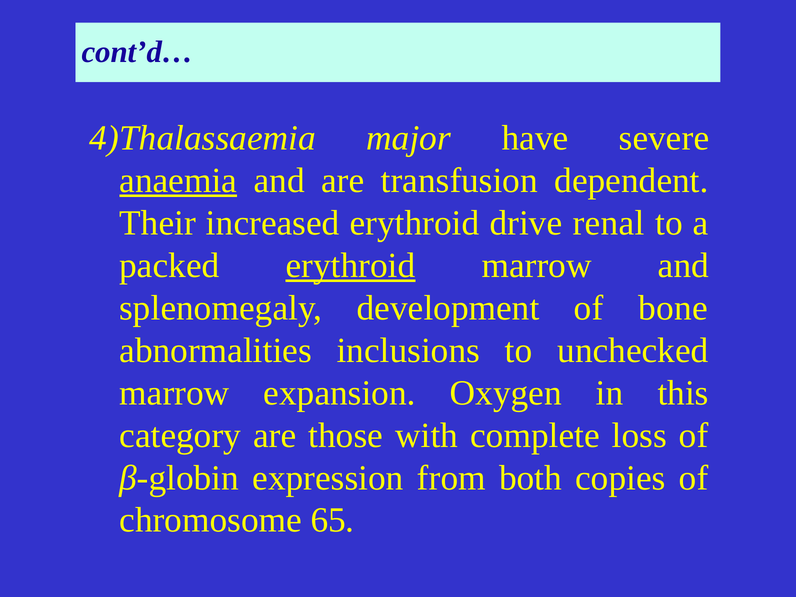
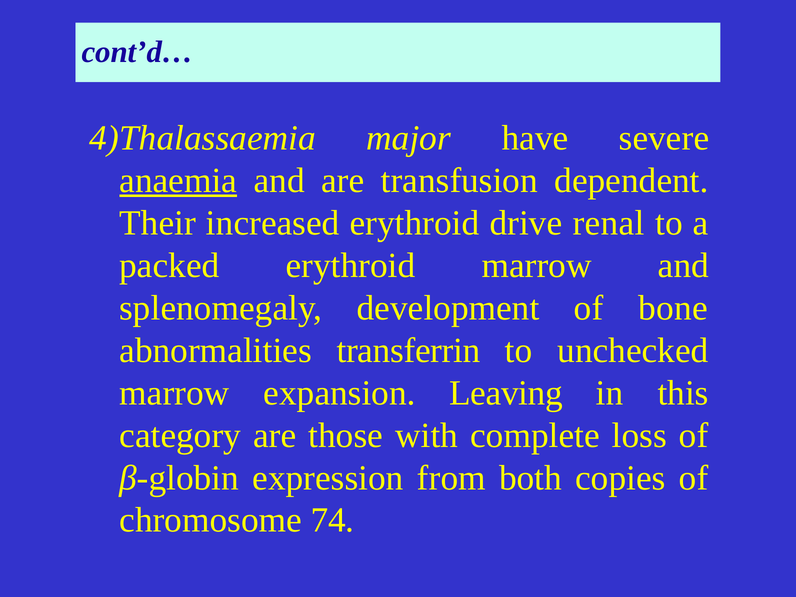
erythroid at (350, 266) underline: present -> none
inclusions: inclusions -> transferrin
Oxygen: Oxygen -> Leaving
65: 65 -> 74
